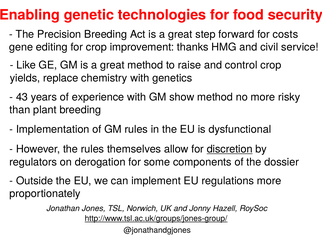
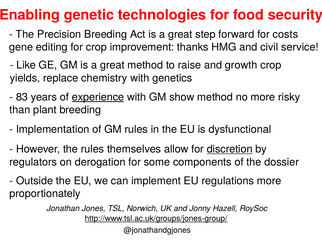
control: control -> growth
43: 43 -> 83
experience underline: none -> present
